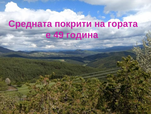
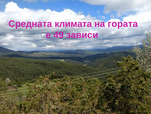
покрити: покрити -> климата
година: година -> зависи
